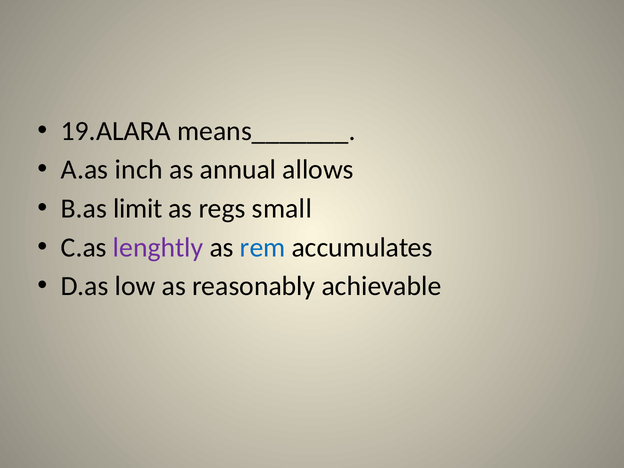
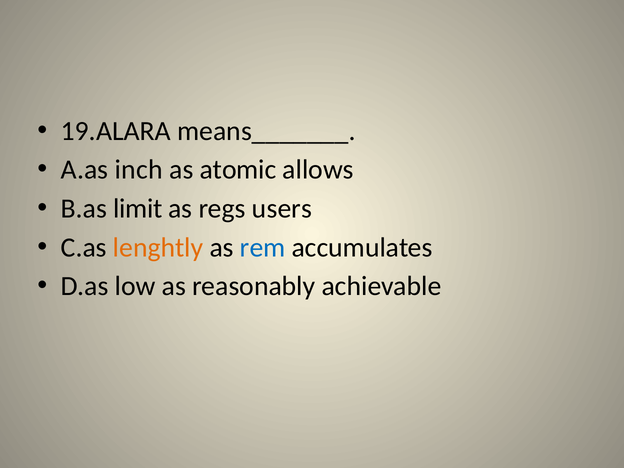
annual: annual -> atomic
small: small -> users
lenghtly colour: purple -> orange
